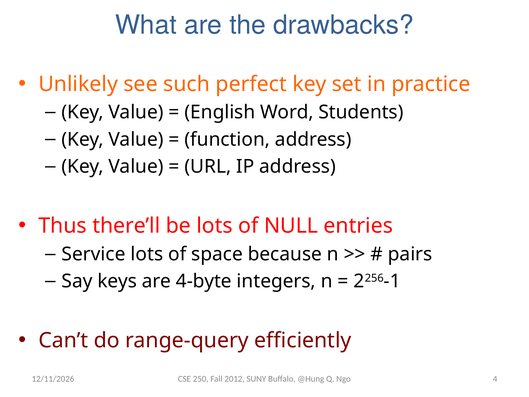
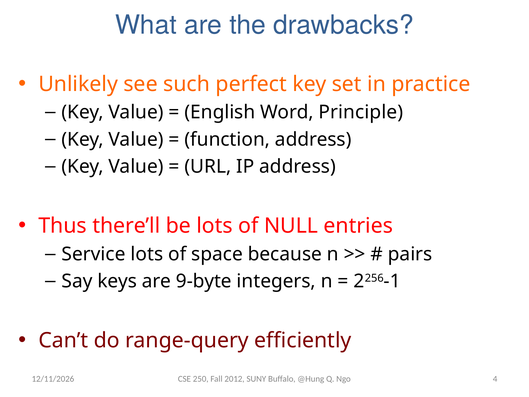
Students: Students -> Principle
4-byte: 4-byte -> 9-byte
